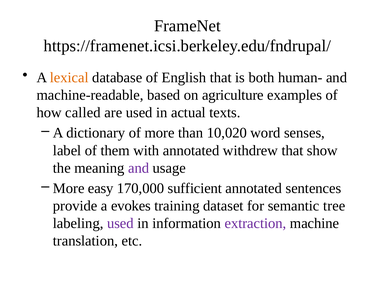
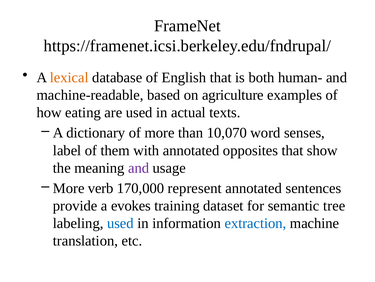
called: called -> eating
10,020: 10,020 -> 10,070
withdrew: withdrew -> opposites
easy: easy -> verb
sufficient: sufficient -> represent
used at (120, 223) colour: purple -> blue
extraction colour: purple -> blue
